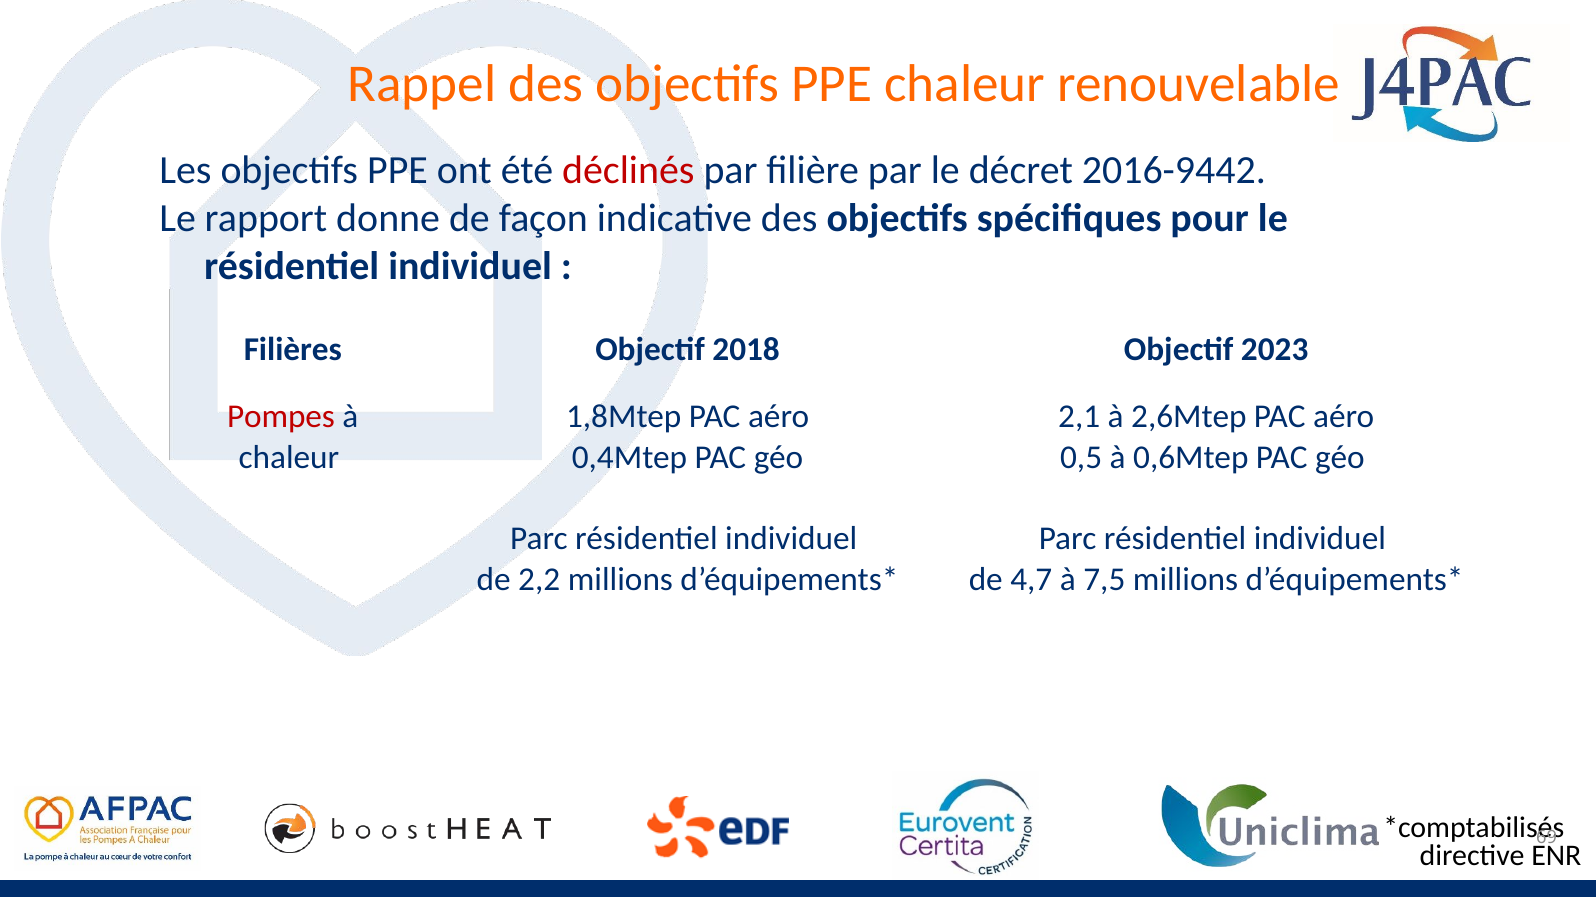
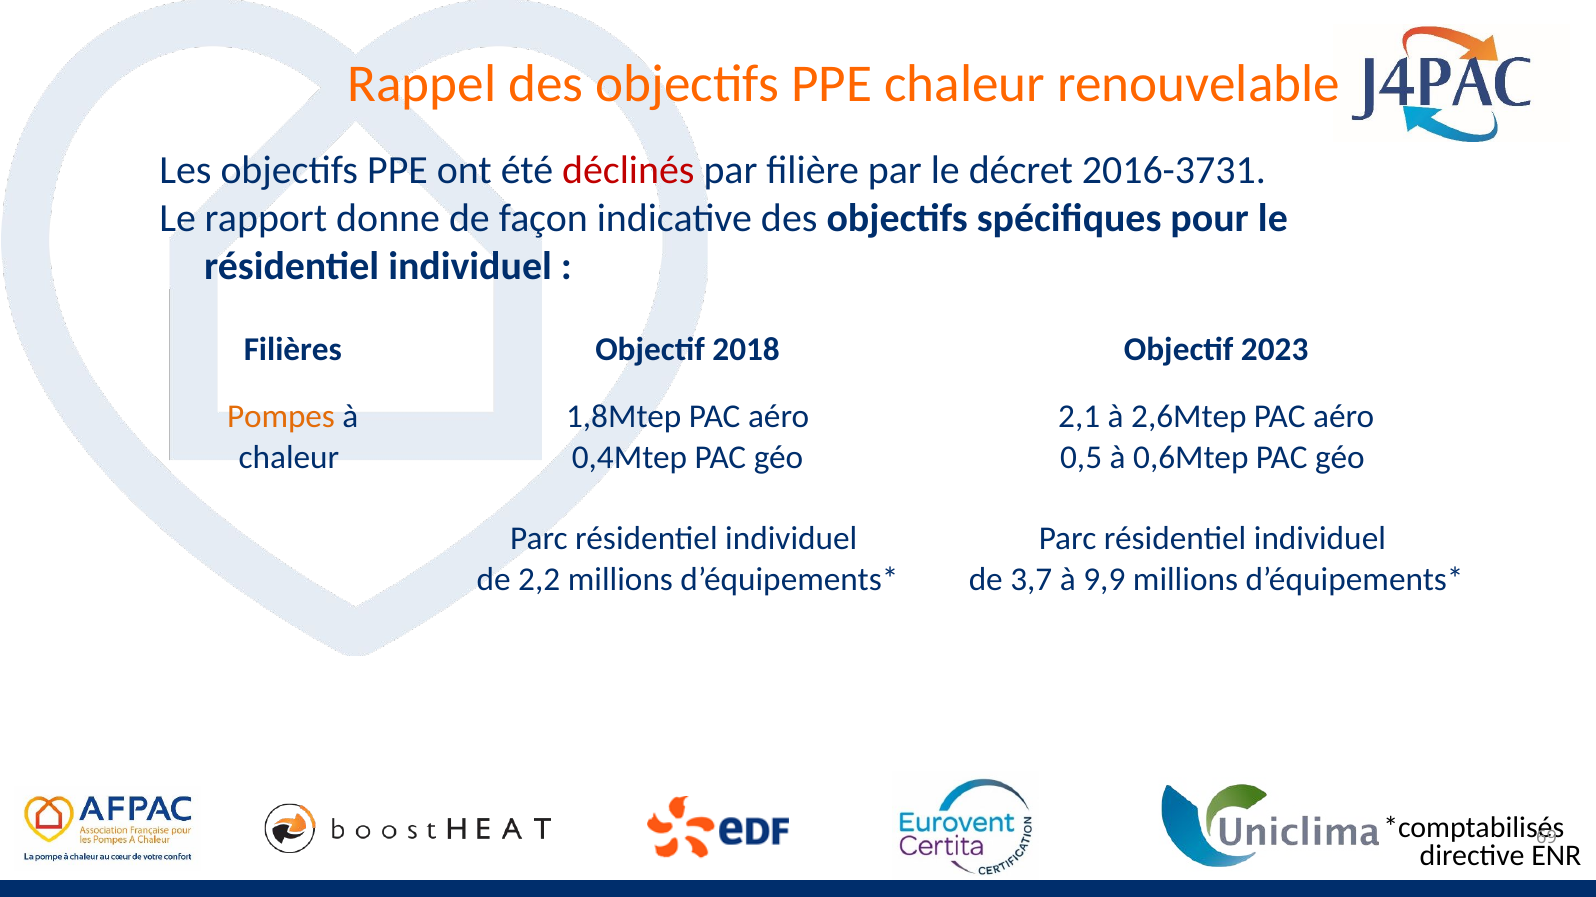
2016-9442: 2016-9442 -> 2016-3731
Pompes colour: red -> orange
4,7: 4,7 -> 3,7
7,5: 7,5 -> 9,9
